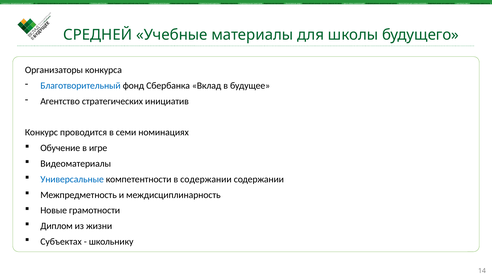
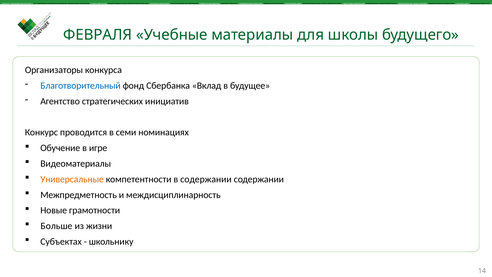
СРЕДНЕЙ: СРЕДНЕЙ -> ФЕВРАЛЯ
Универсальные colour: blue -> orange
Диплом: Диплом -> Больше
